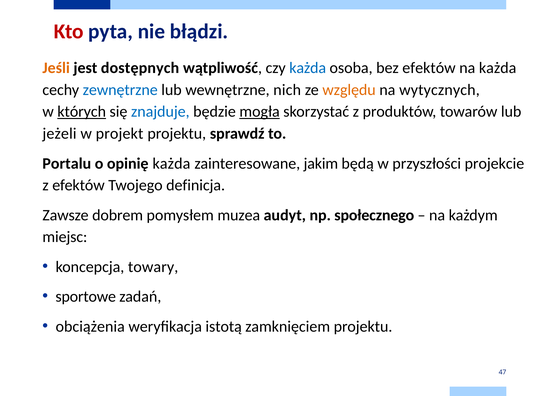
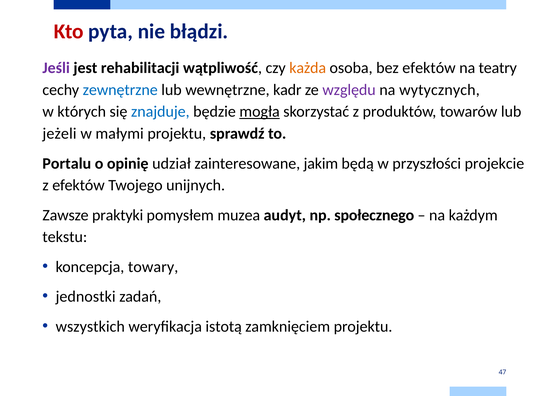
Jeśli colour: orange -> purple
dostępnych: dostępnych -> rehabilitacji
każda at (308, 68) colour: blue -> orange
na każda: każda -> teatry
nich: nich -> kadr
względu colour: orange -> purple
których underline: present -> none
projekt: projekt -> małymi
opinię każda: każda -> udział
definicja: definicja -> unijnych
dobrem: dobrem -> praktyki
miejsc: miejsc -> tekstu
sportowe: sportowe -> jednostki
obciążenia: obciążenia -> wszystkich
